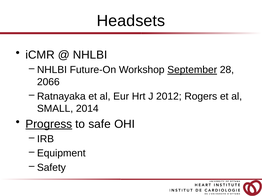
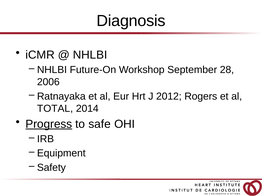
Headsets: Headsets -> Diagnosis
September underline: present -> none
2066: 2066 -> 2006
SMALL: SMALL -> TOTAL
